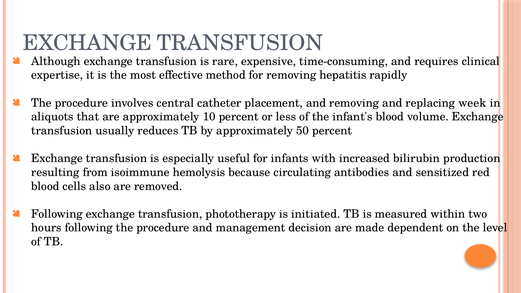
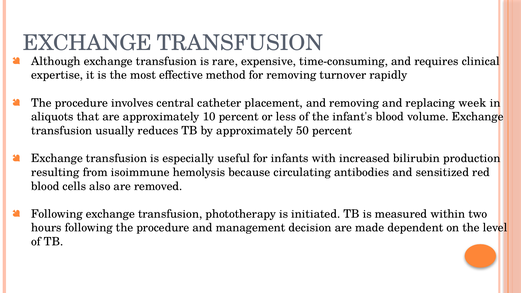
hepatitis: hepatitis -> turnover
